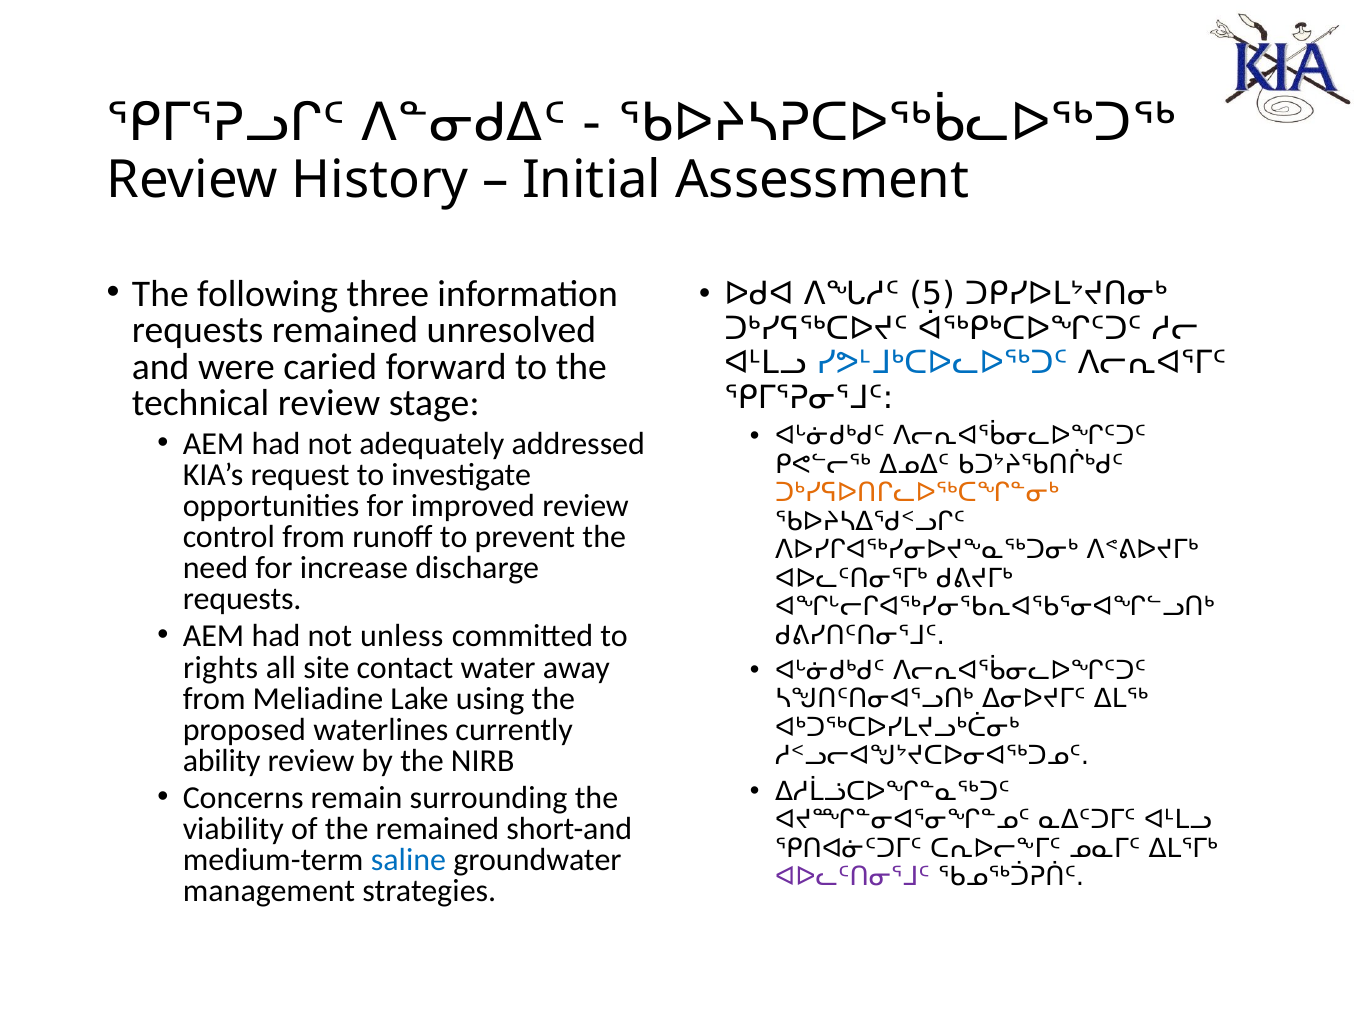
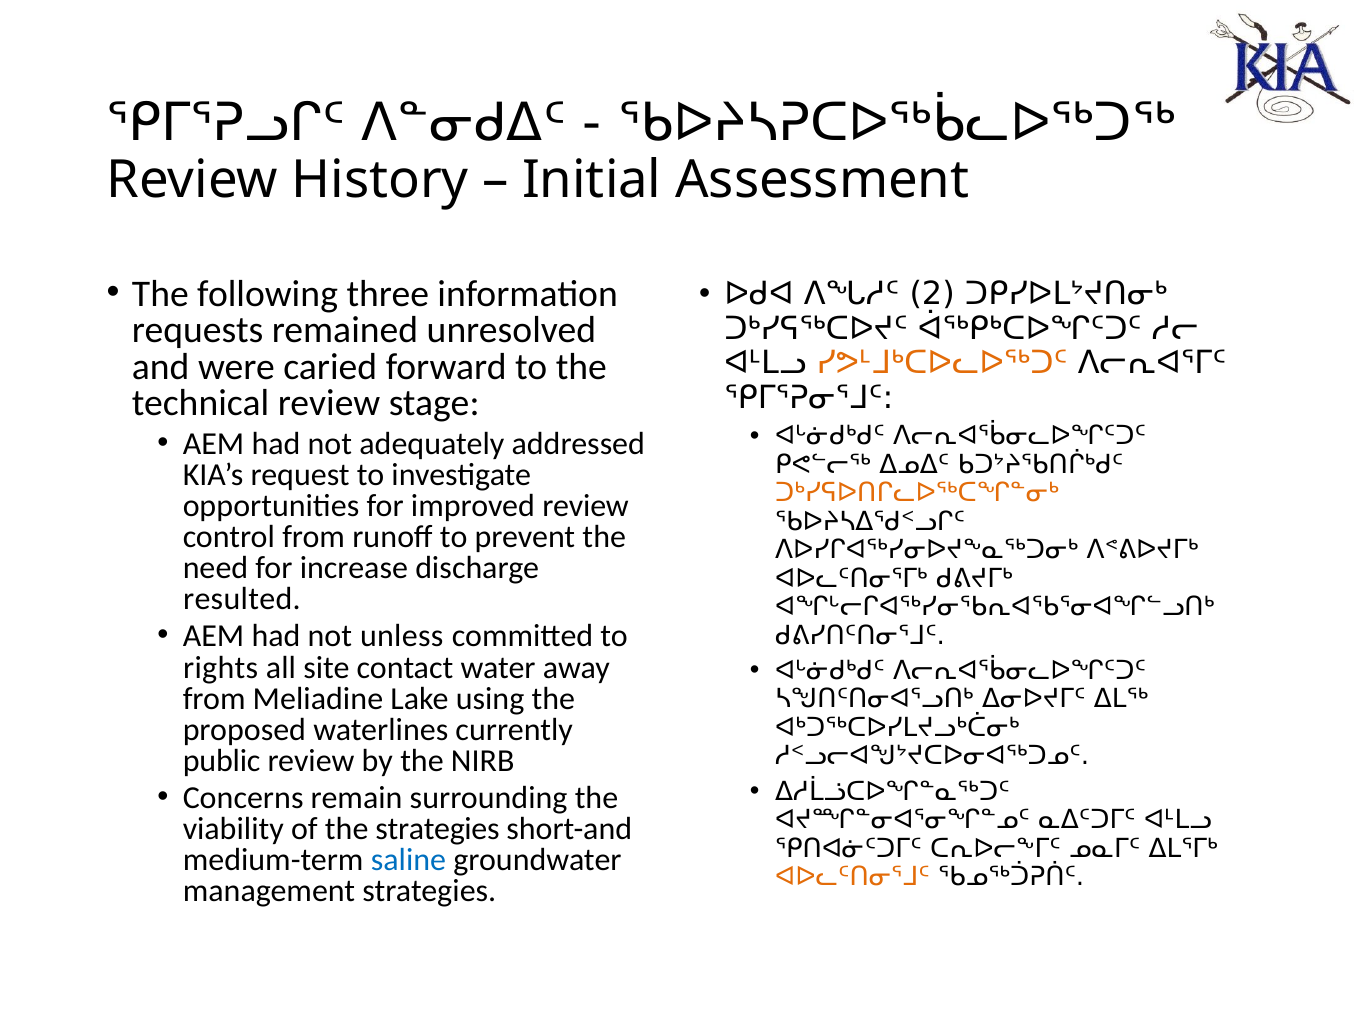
5: 5 -> 2
ᓯᕗᒻᒧᒃᑕᐅᓚᐅᖅᑐᑦ colour: blue -> orange
requests at (242, 599): requests -> resulted
ability: ability -> public
the remained: remained -> strategies
ᐊᐅᓚᑦᑎᓂᕐᒧᑦ colour: purple -> orange
